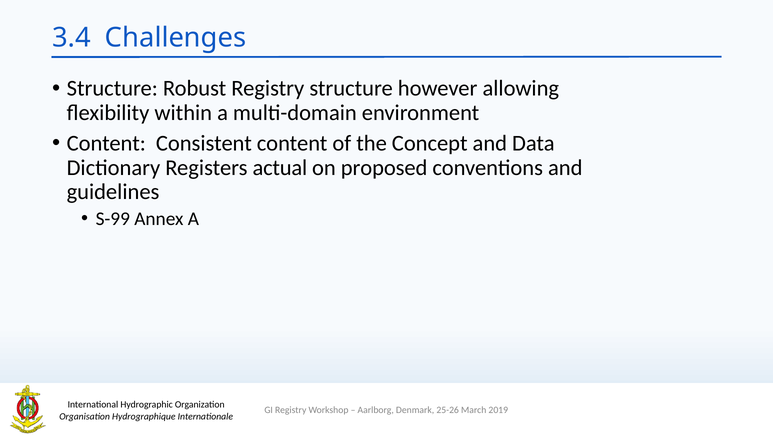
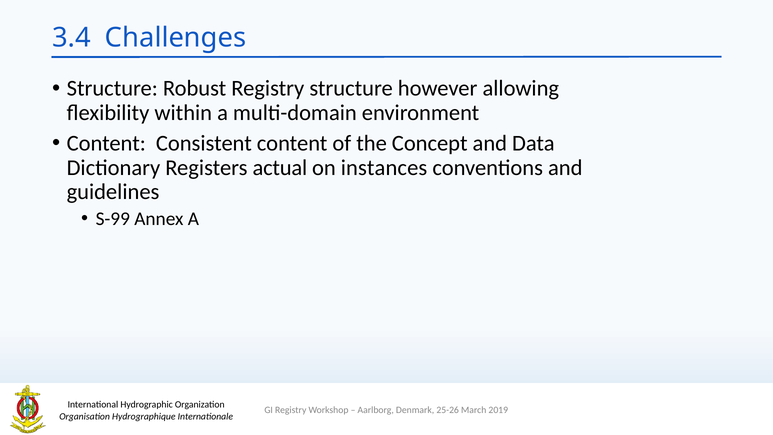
proposed: proposed -> instances
